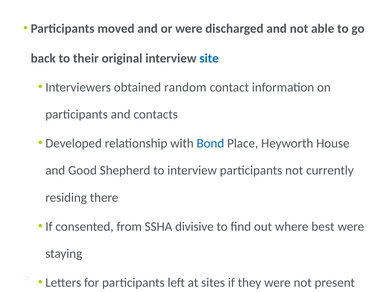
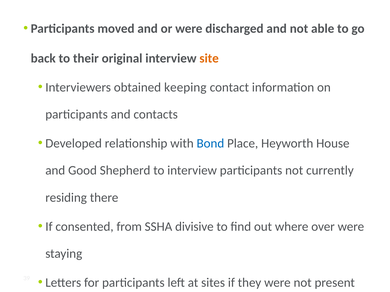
site colour: blue -> orange
random: random -> keeping
best: best -> over
